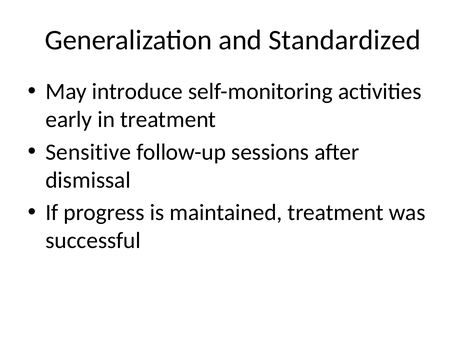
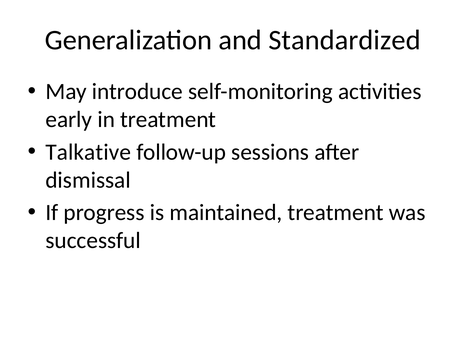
Sensitive: Sensitive -> Talkative
